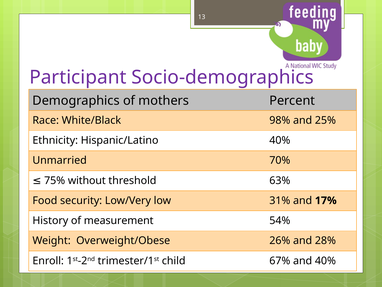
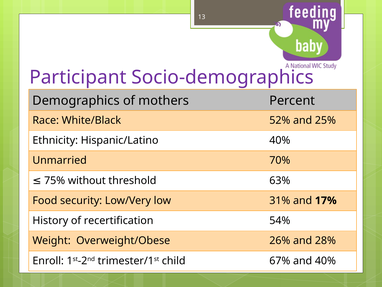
98%: 98% -> 52%
measurement: measurement -> recertification
